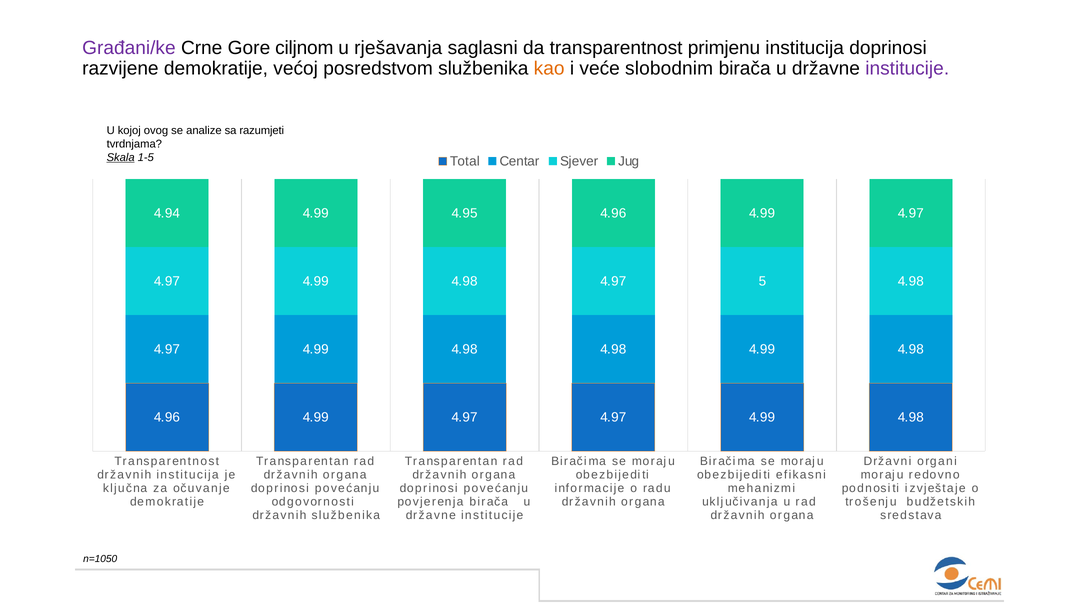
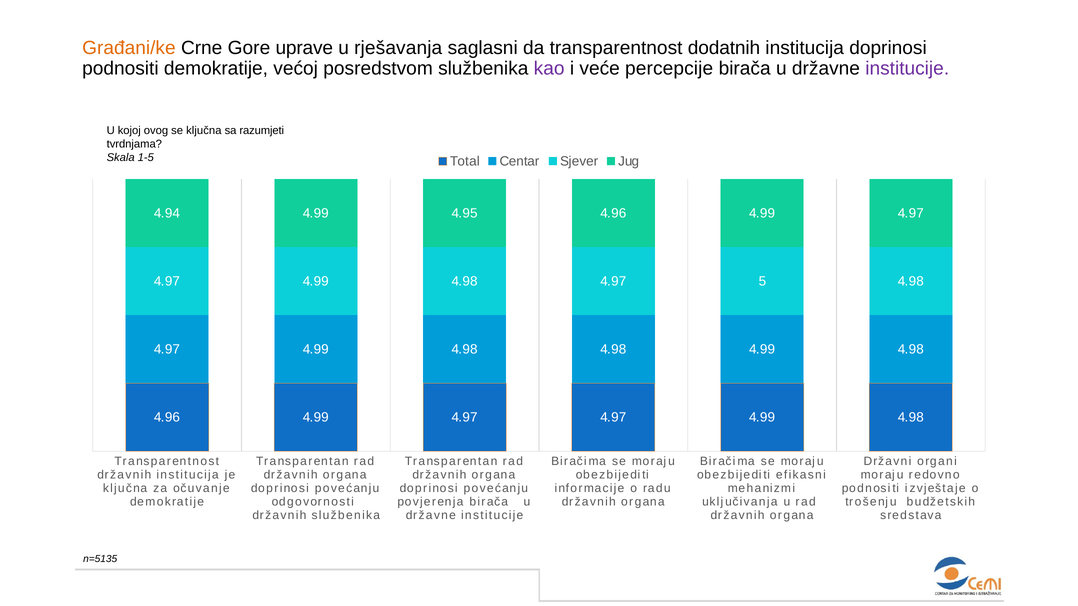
Građani/ke colour: purple -> orange
ciljnom: ciljnom -> uprave
primjenu: primjenu -> dodatnih
razvijene at (120, 68): razvijene -> podnositi
kao colour: orange -> purple
slobodnim: slobodnim -> percepcije
se analize: analize -> ključna
Skala underline: present -> none
n=1050: n=1050 -> n=5135
